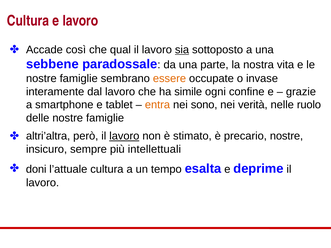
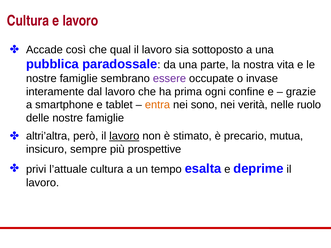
sia underline: present -> none
sebbene: sebbene -> pubblica
essere colour: orange -> purple
simile: simile -> prima
precario nostre: nostre -> mutua
intellettuali: intellettuali -> prospettive
doni: doni -> privi
